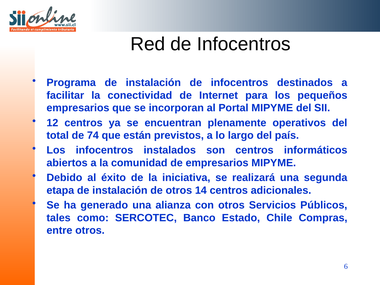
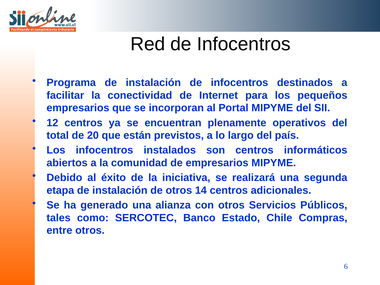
74: 74 -> 20
